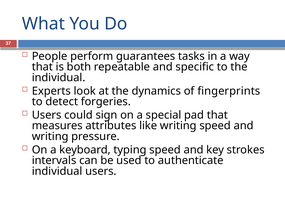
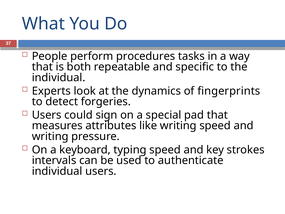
guarantees: guarantees -> procedures
